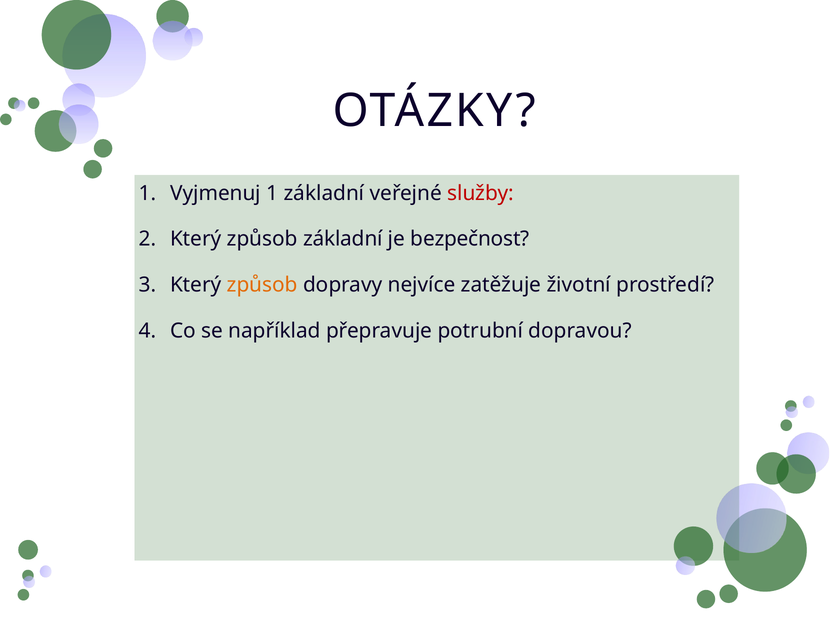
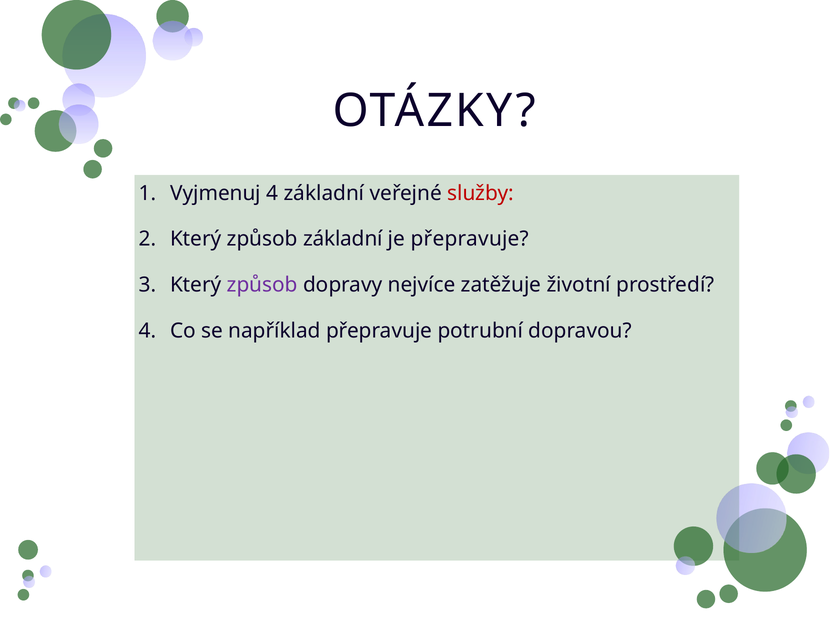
Vyjmenuj 1: 1 -> 4
je bezpečnost: bezpečnost -> přepravuje
způsob at (262, 285) colour: orange -> purple
